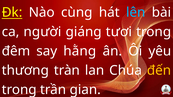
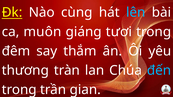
người: người -> muôn
hằng: hằng -> thắm
đến colour: yellow -> light blue
